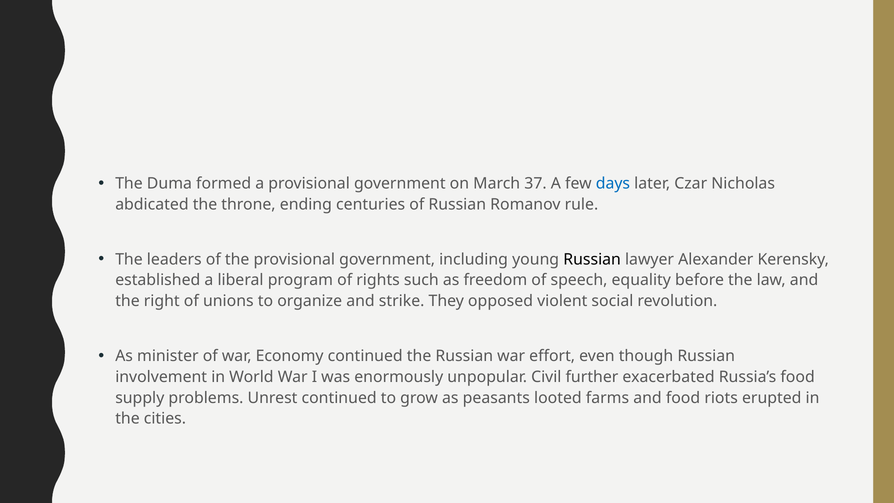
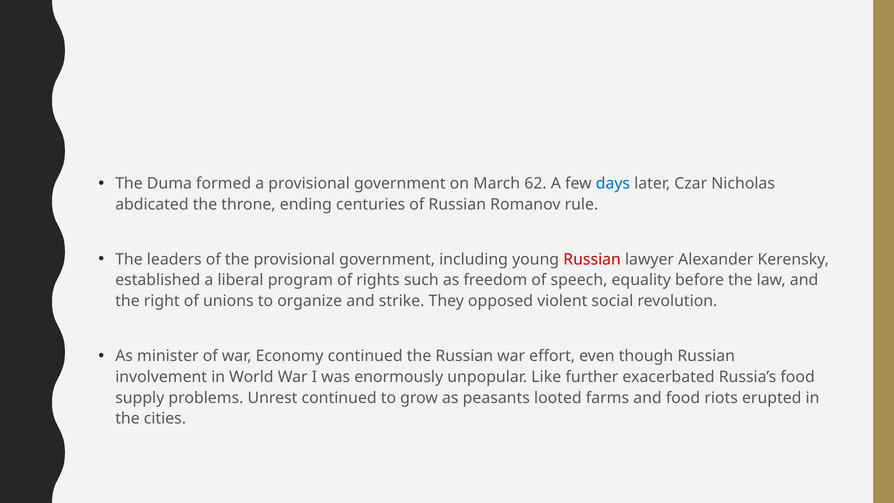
37: 37 -> 62
Russian at (592, 259) colour: black -> red
Civil: Civil -> Like
